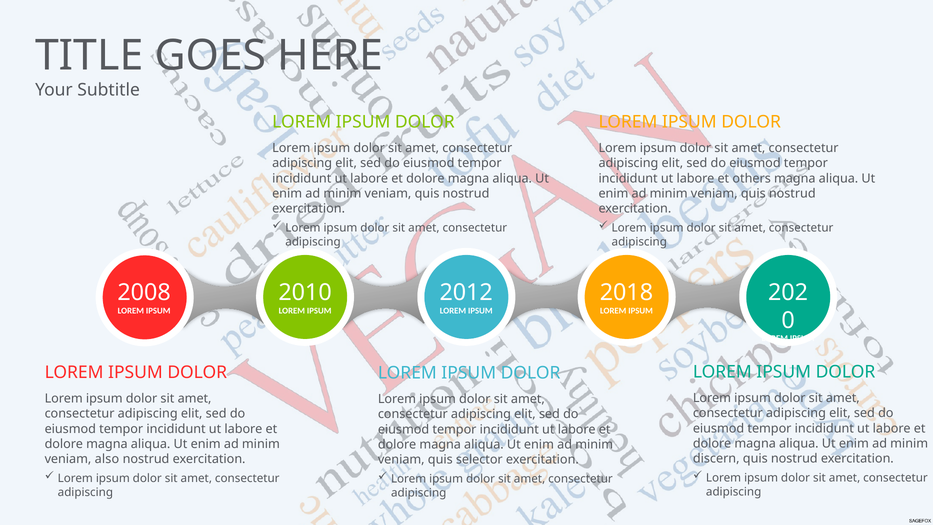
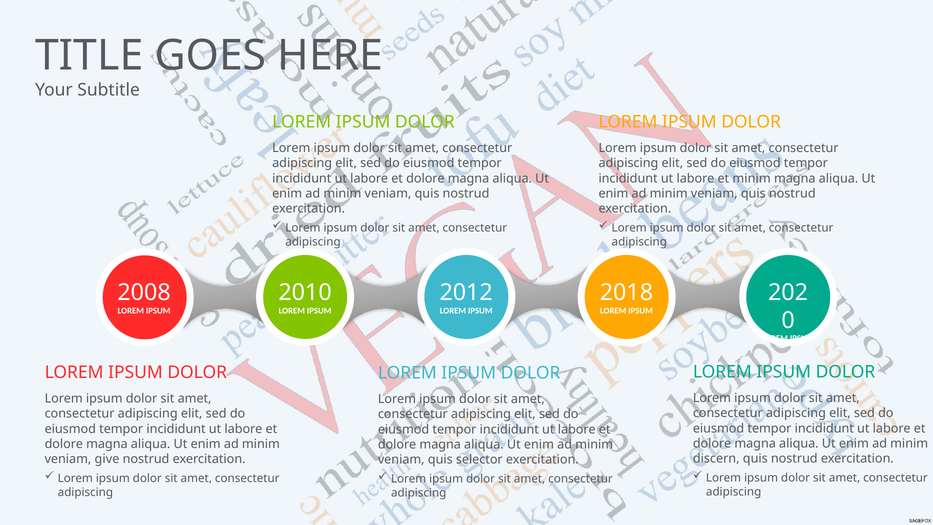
et others: others -> minim
also: also -> give
